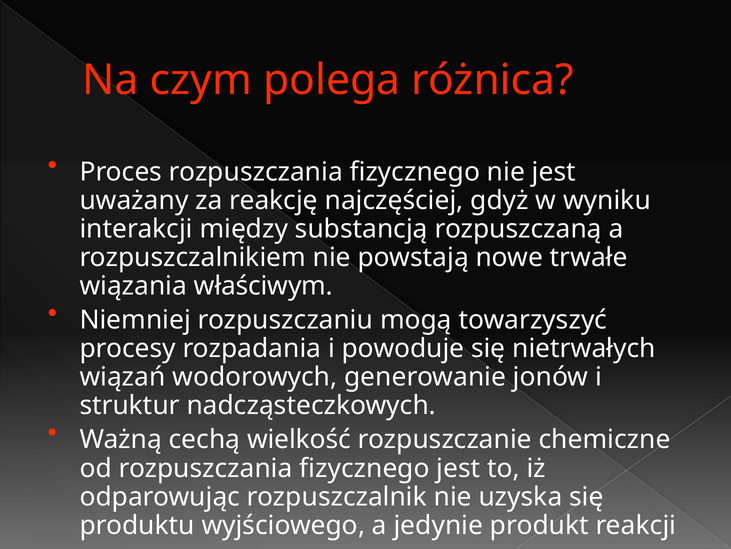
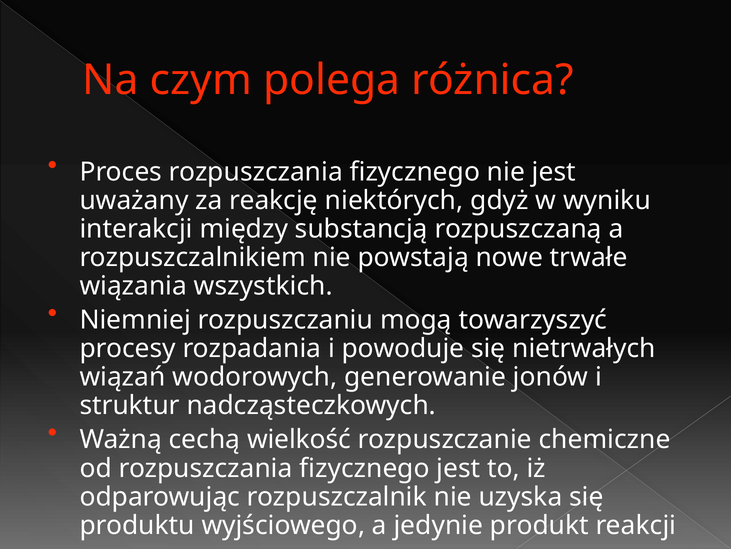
najczęściej: najczęściej -> niektórych
właściwym: właściwym -> wszystkich
